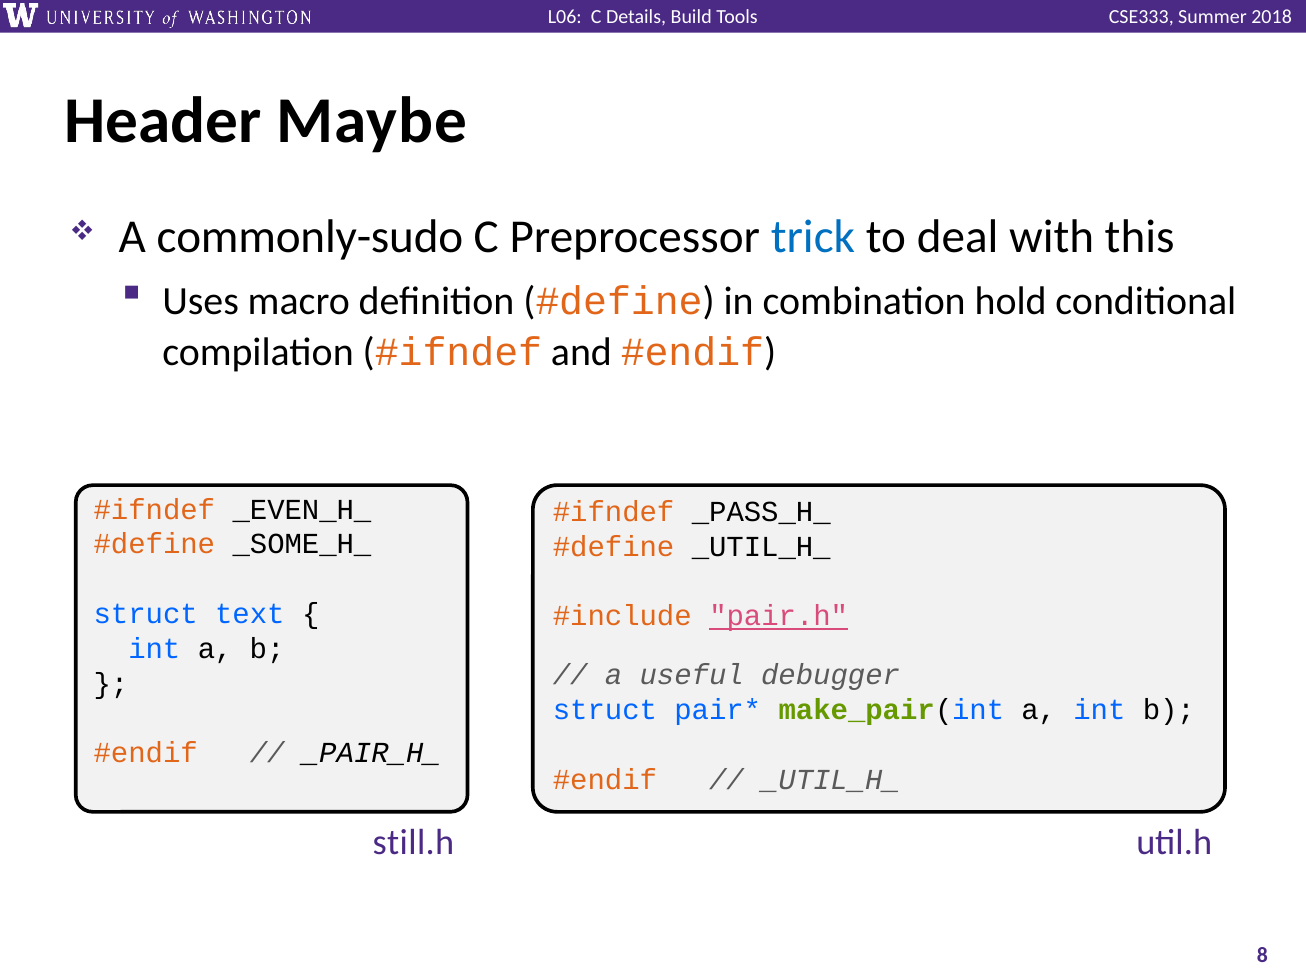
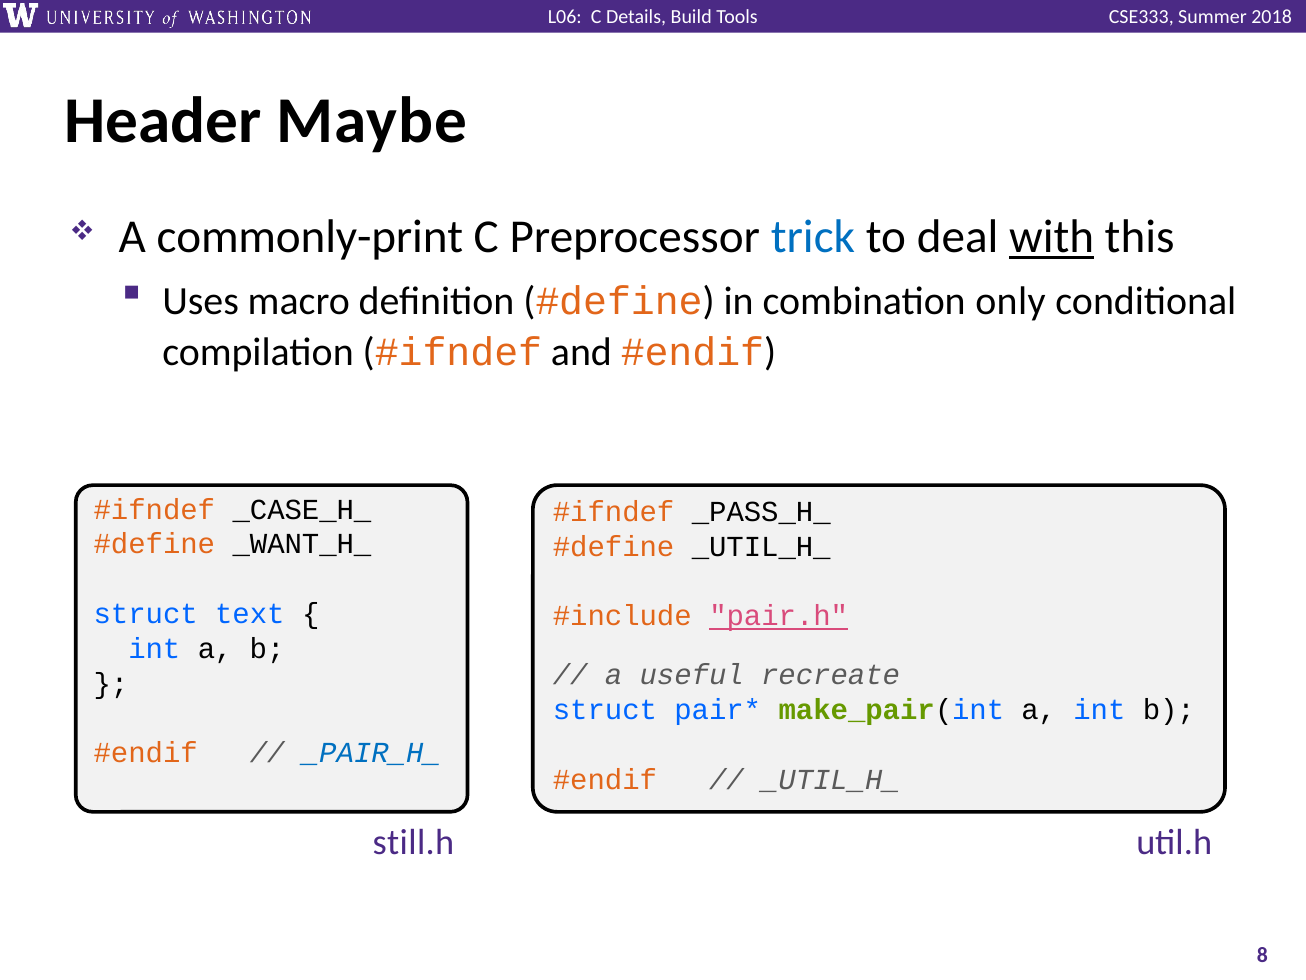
commonly-sudo: commonly-sudo -> commonly-print
with underline: none -> present
hold: hold -> only
_EVEN_H_: _EVEN_H_ -> _CASE_H_
_SOME_H_: _SOME_H_ -> _WANT_H_
debugger: debugger -> recreate
_PAIR_H_ colour: black -> blue
